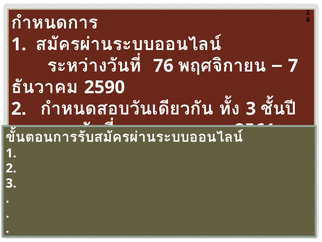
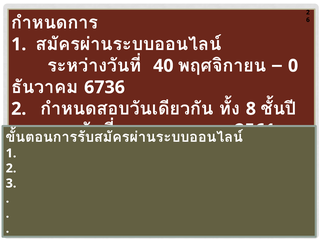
76: 76 -> 40
7: 7 -> 0
2590: 2590 -> 6736
3 at (251, 109): 3 -> 8
